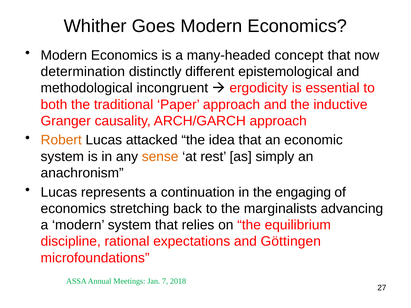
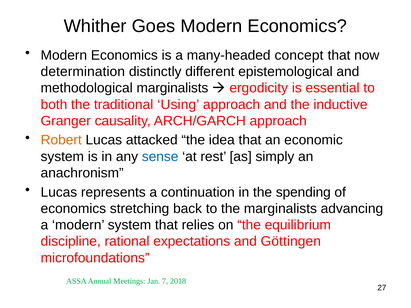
methodological incongruent: incongruent -> marginalists
Paper: Paper -> Using
sense colour: orange -> blue
engaging: engaging -> spending
